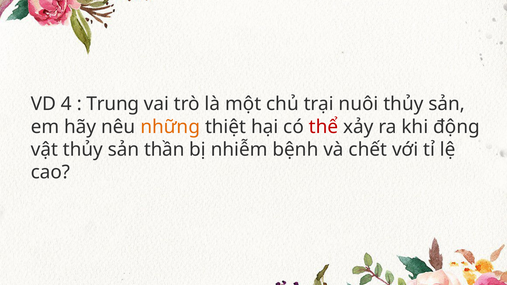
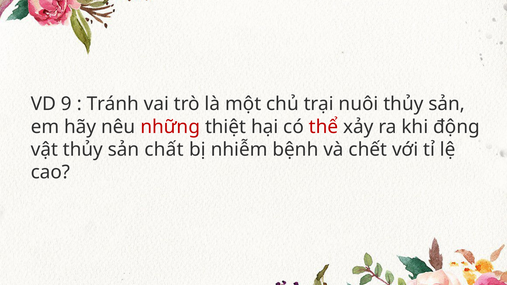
4: 4 -> 9
Trung: Trung -> Tránh
những colour: orange -> red
thần: thần -> chất
